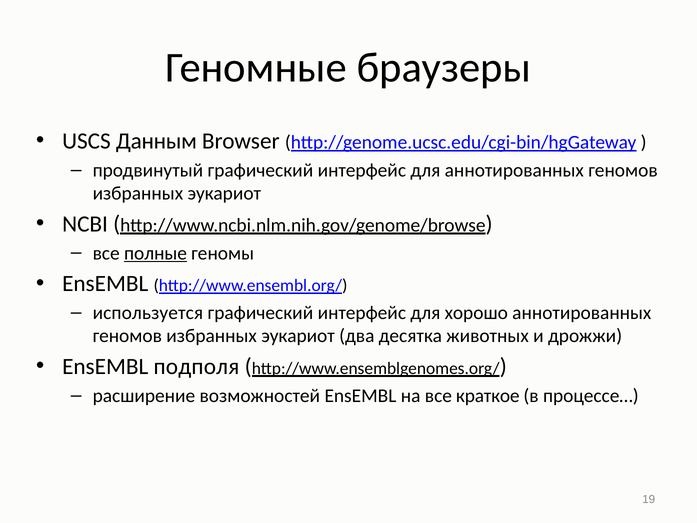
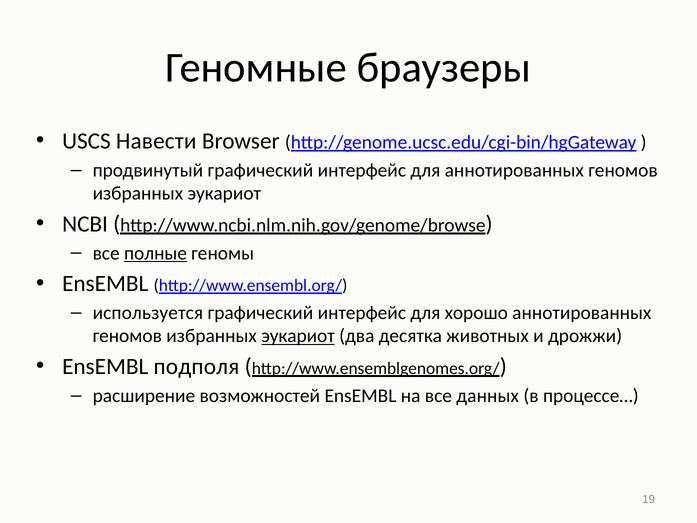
Данным: Данным -> Навести
эукариот at (298, 336) underline: none -> present
краткое: краткое -> данных
